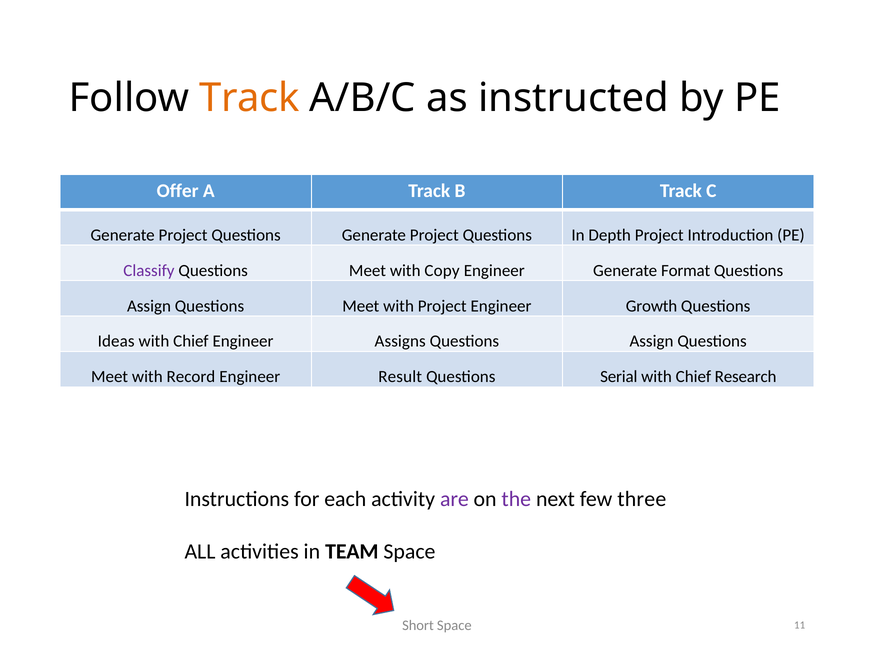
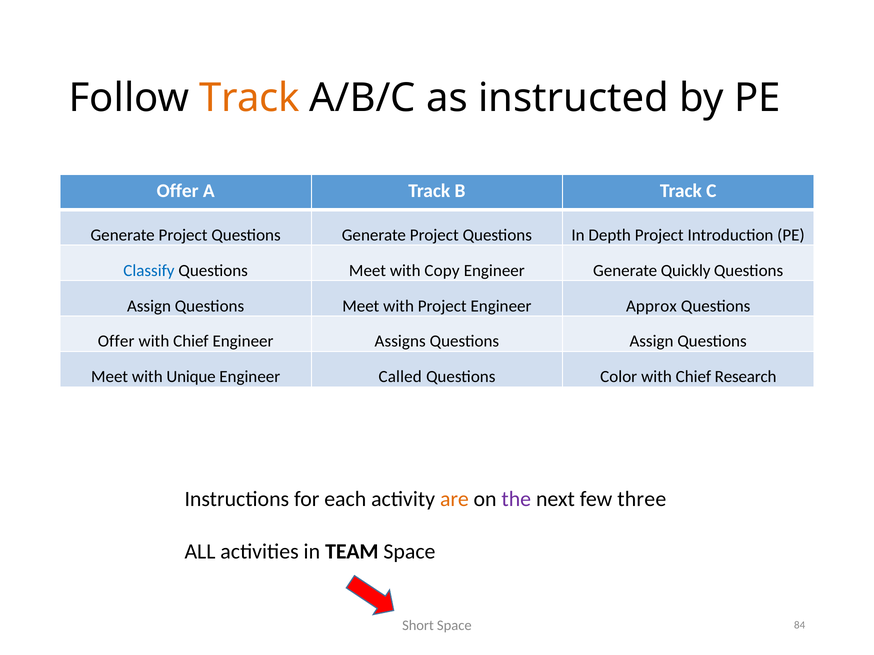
Classify colour: purple -> blue
Format: Format -> Quickly
Growth: Growth -> Approx
Ideas at (116, 342): Ideas -> Offer
Record: Record -> Unique
Result: Result -> Called
Serial: Serial -> Color
are colour: purple -> orange
11: 11 -> 84
